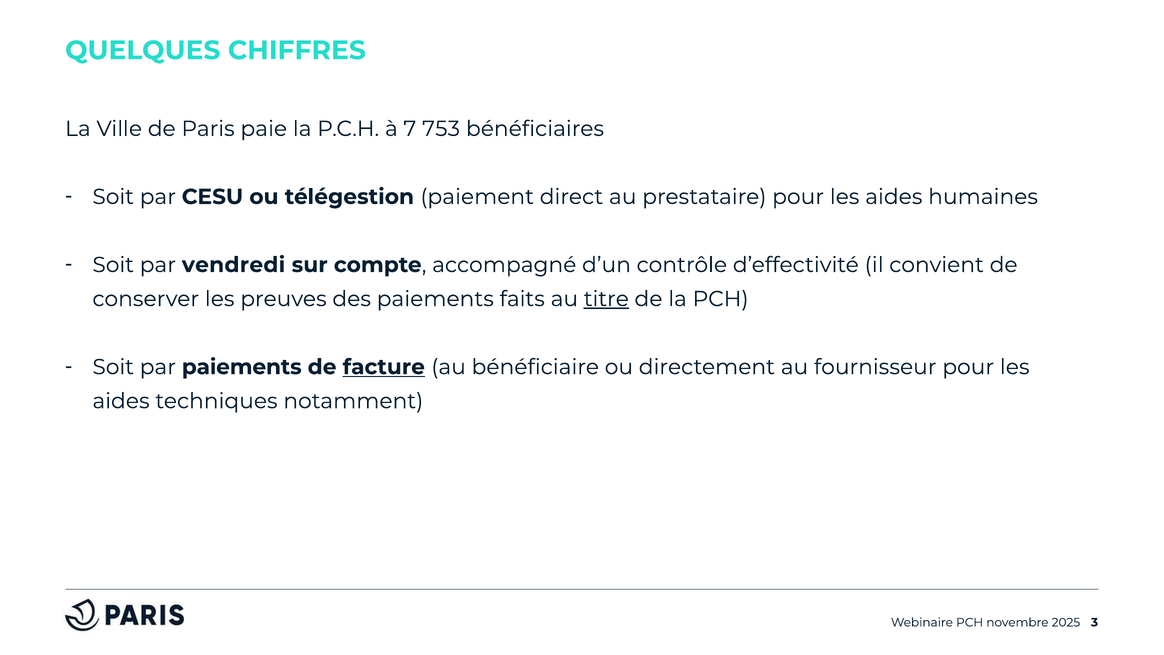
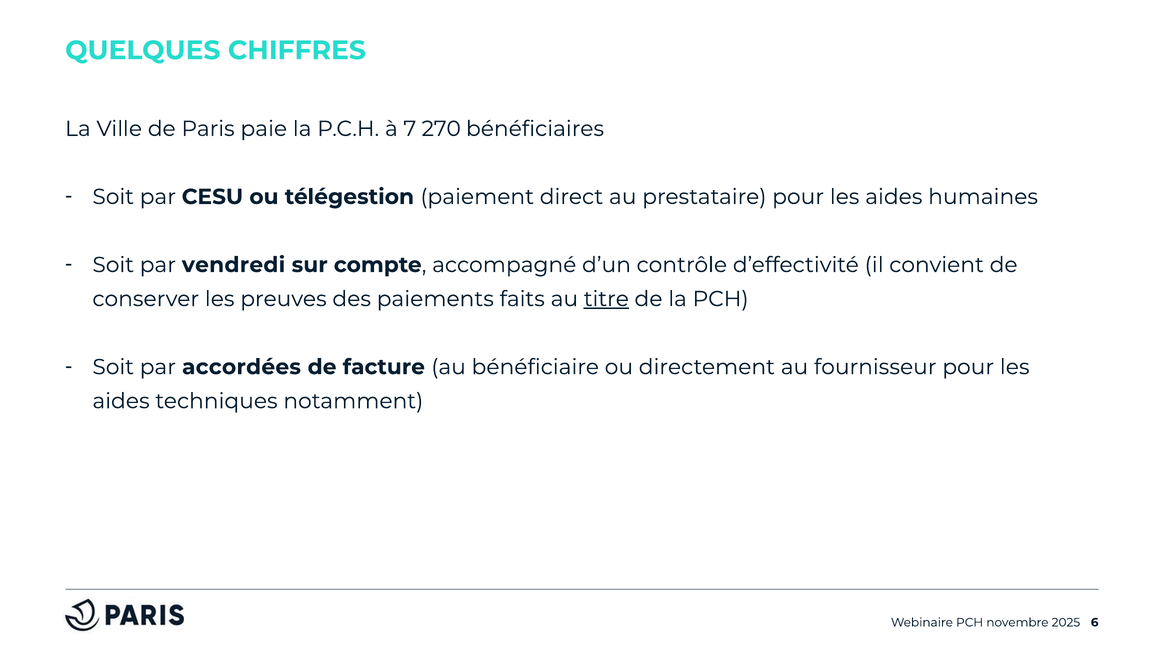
753: 753 -> 270
par paiements: paiements -> accordées
facture underline: present -> none
3: 3 -> 6
